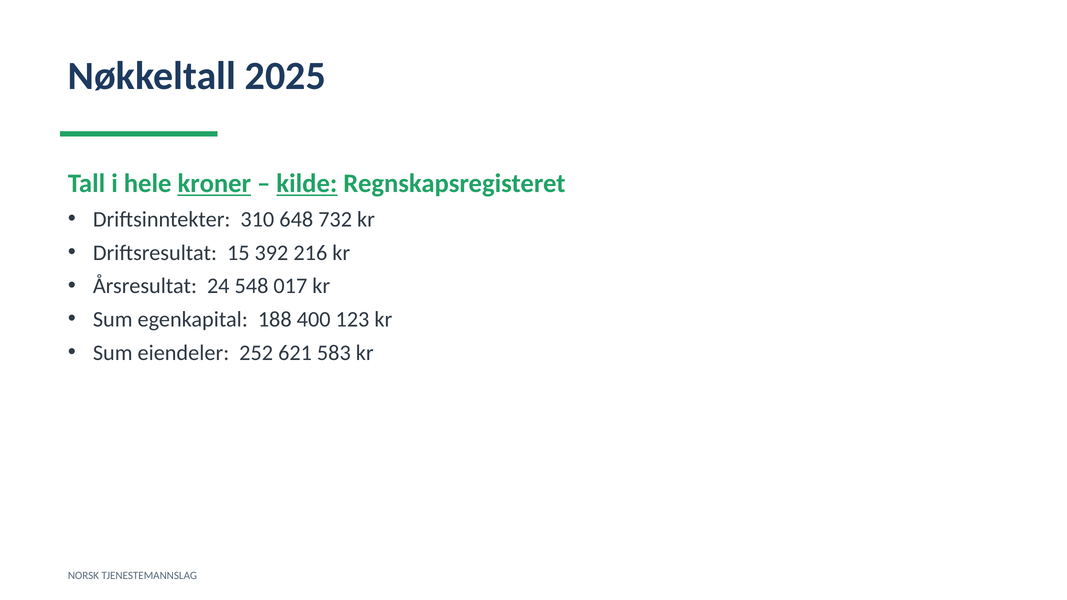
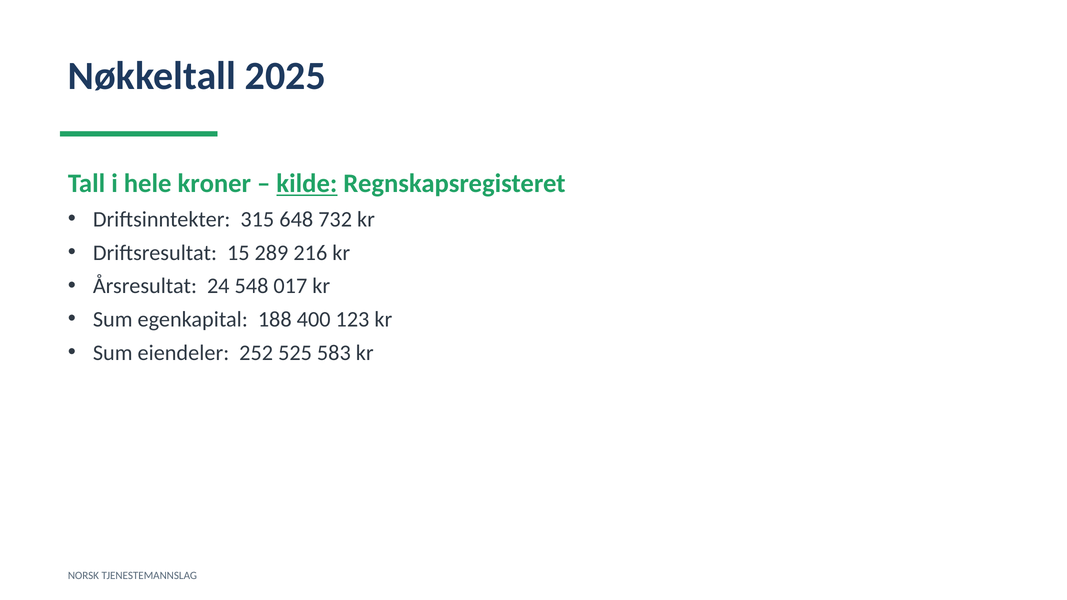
kroner underline: present -> none
310: 310 -> 315
392: 392 -> 289
621: 621 -> 525
